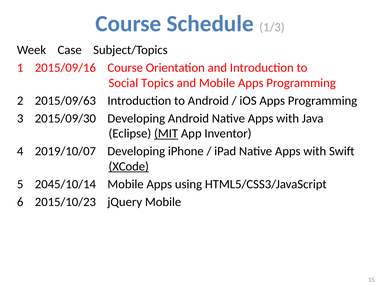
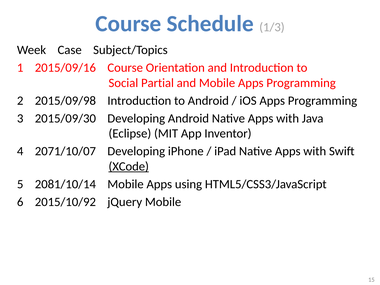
Topics: Topics -> Partial
2015/09/63: 2015/09/63 -> 2015/09/98
MIT underline: present -> none
2019/10/07: 2019/10/07 -> 2071/10/07
2045/10/14: 2045/10/14 -> 2081/10/14
2015/10/23: 2015/10/23 -> 2015/10/92
